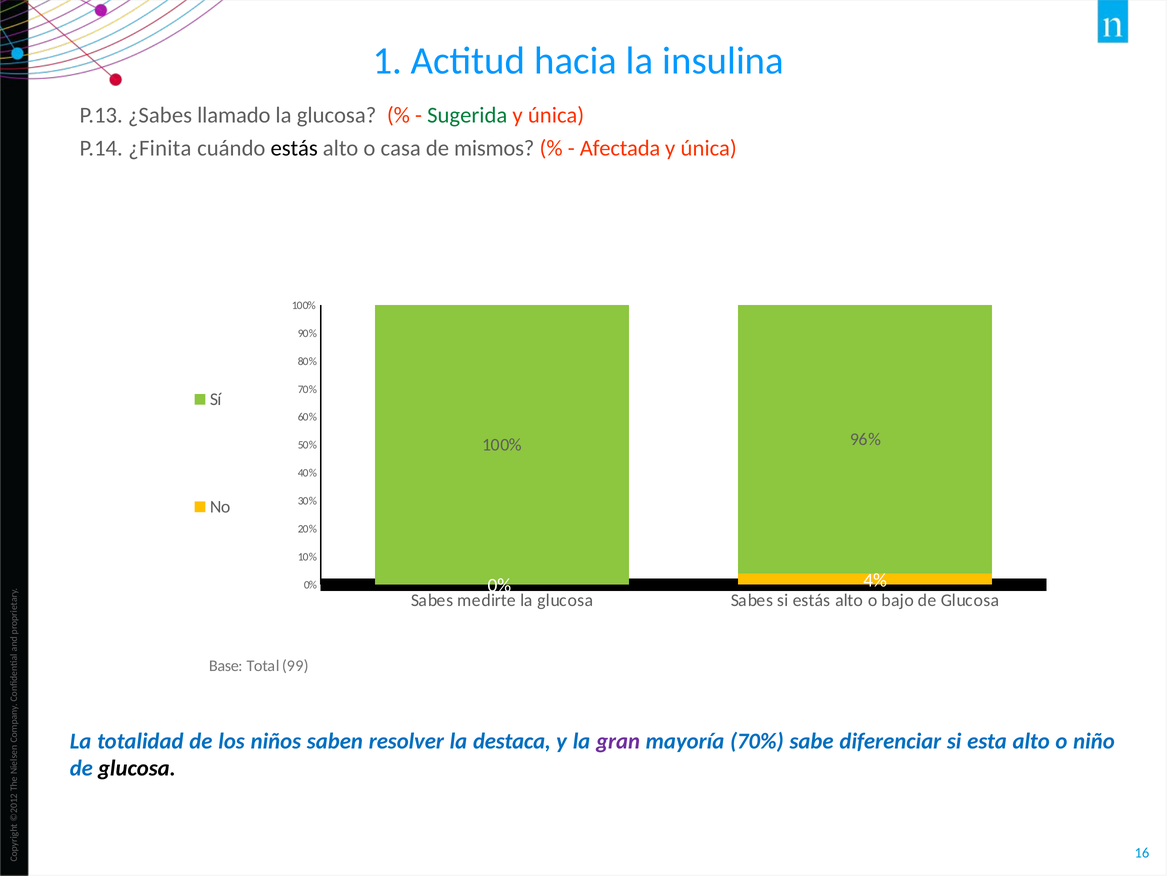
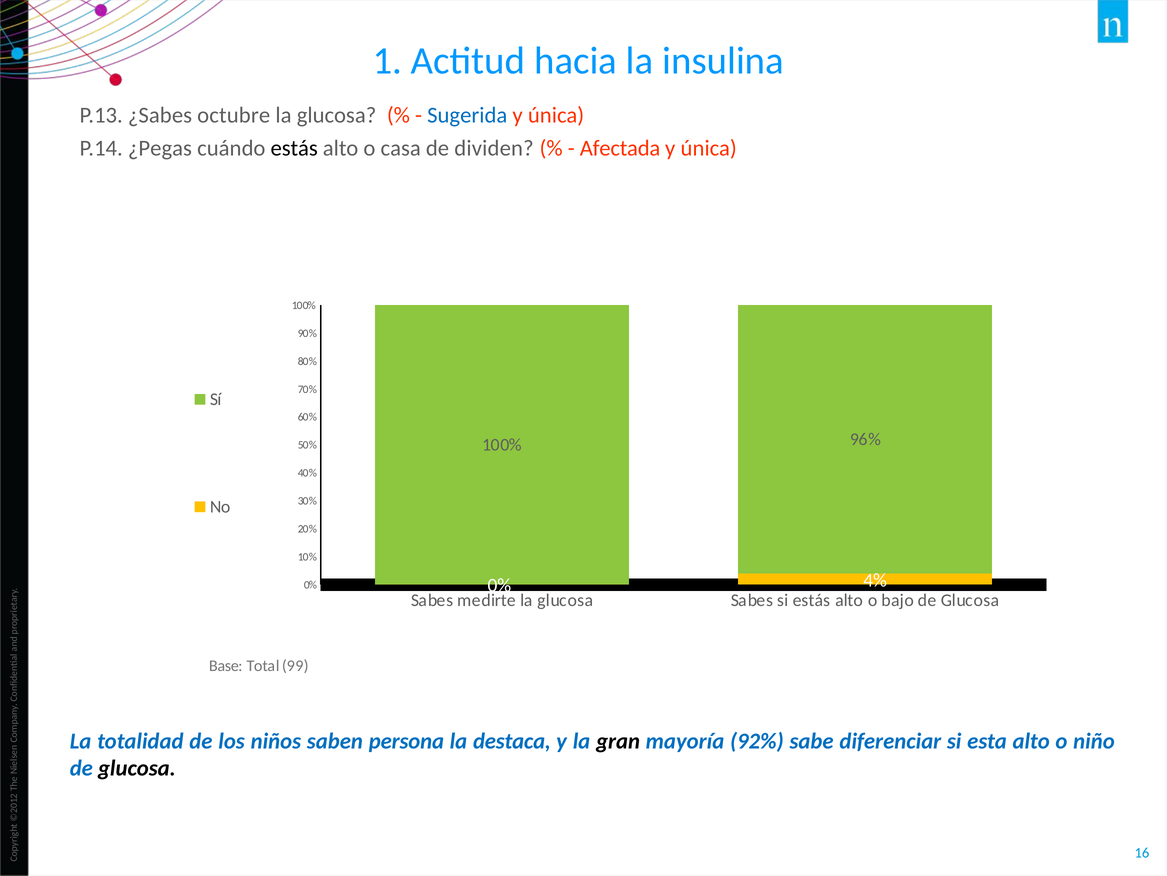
llamado: llamado -> octubre
Sugerida colour: green -> blue
¿Finita: ¿Finita -> ¿Pegas
mismos: mismos -> dividen
resolver: resolver -> persona
gran colour: purple -> black
mayoría 70%: 70% -> 92%
